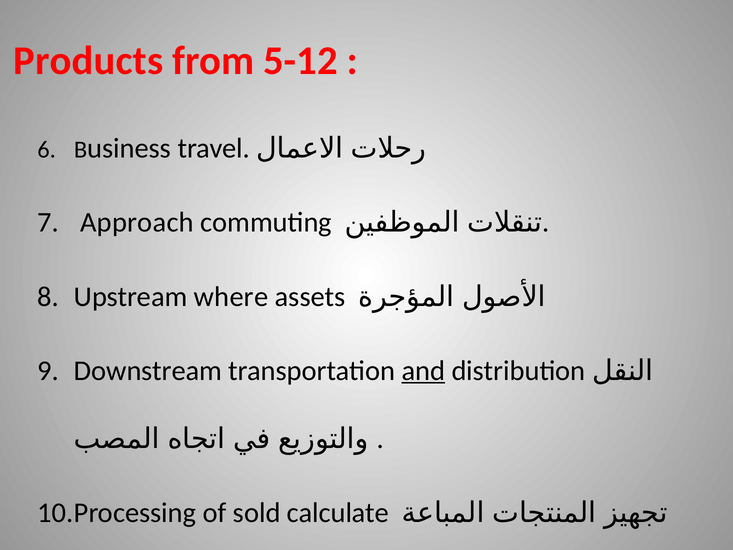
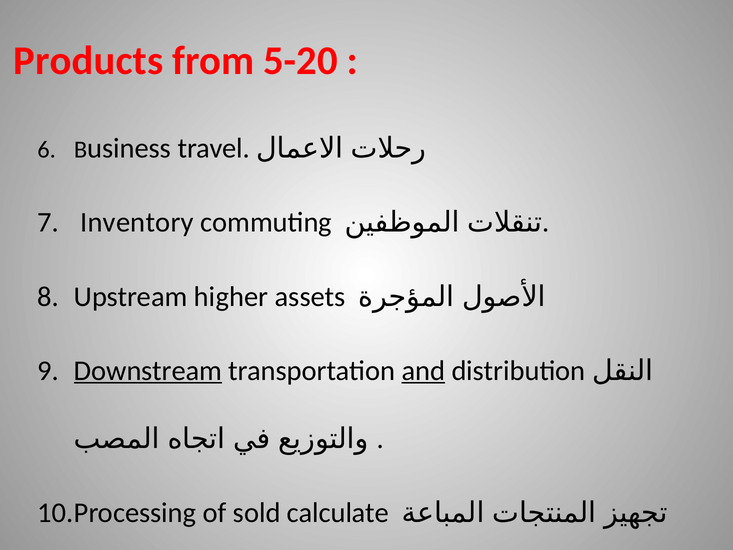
5-12: 5-12 -> 5-20
Approach: Approach -> Inventory
where: where -> higher
Downstream underline: none -> present
